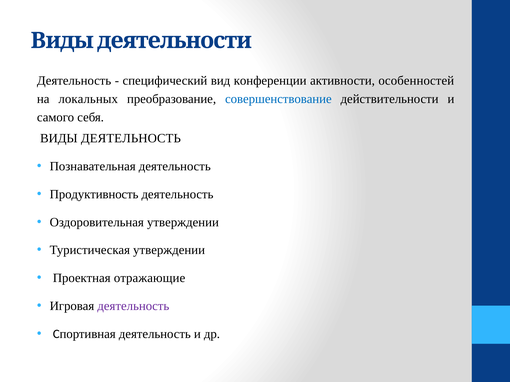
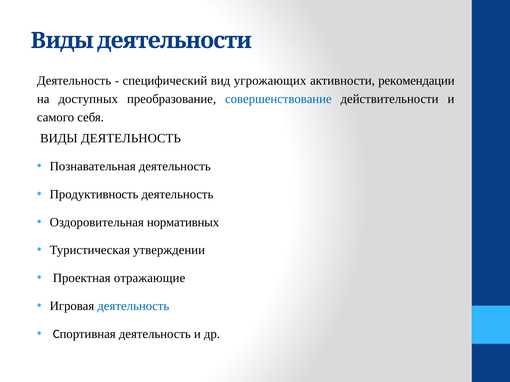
конференции: конференции -> угрожающих
особенностей: особенностей -> рекомендации
локальных: локальных -> доступных
Оздоровительная утверждении: утверждении -> нормативных
деятельность at (133, 306) colour: purple -> blue
